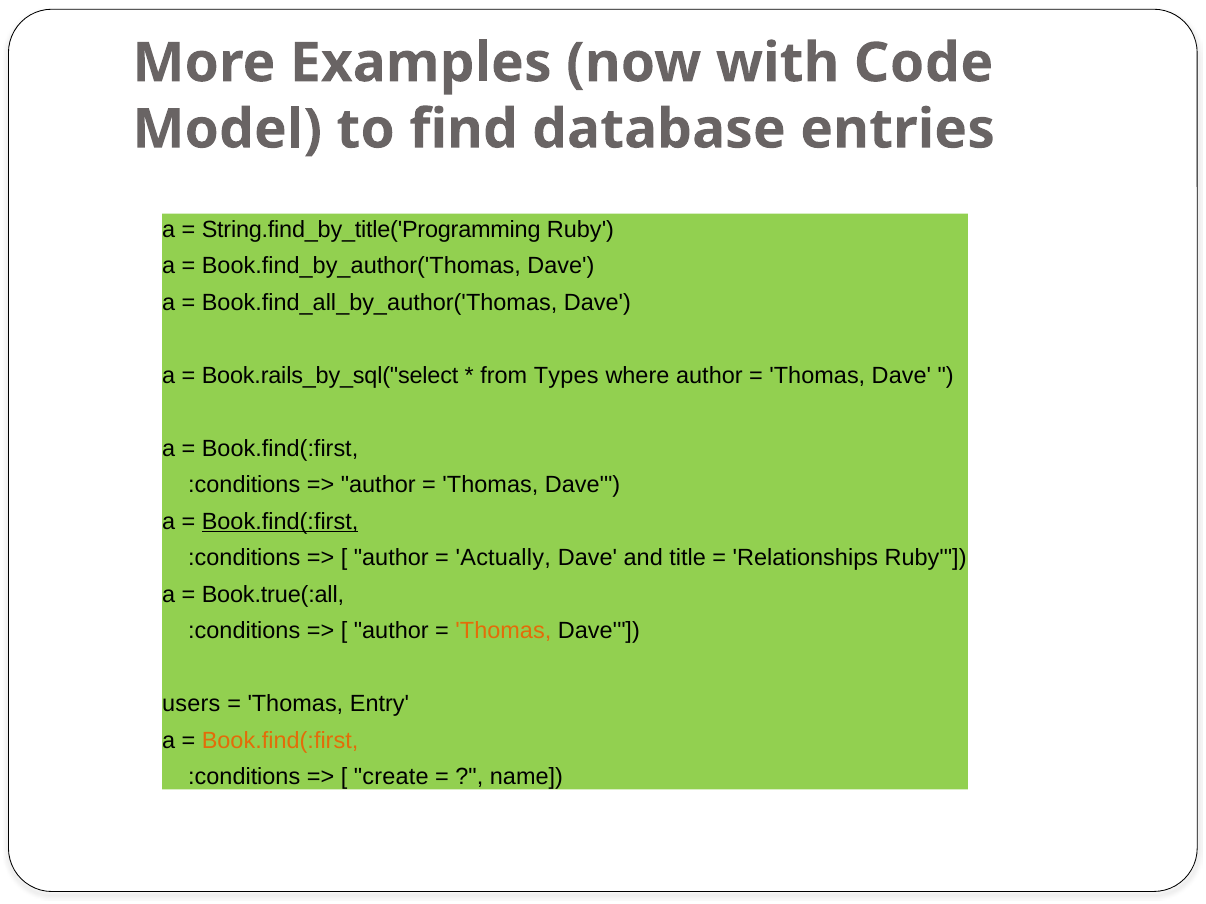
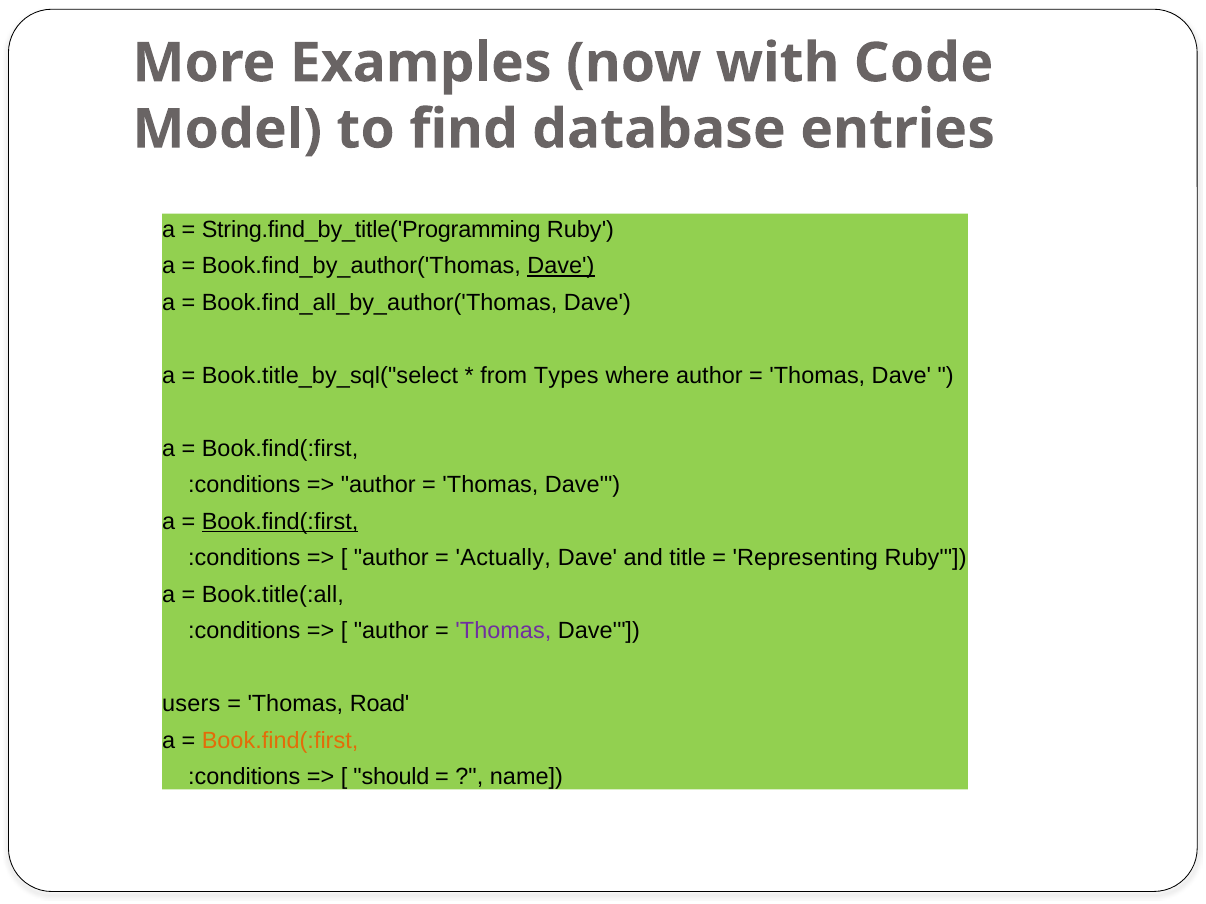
Dave at (561, 266) underline: none -> present
Book.rails_by_sql("select: Book.rails_by_sql("select -> Book.title_by_sql("select
Relationships: Relationships -> Representing
Book.true(:all: Book.true(:all -> Book.title(:all
Thomas at (503, 631) colour: orange -> purple
Entry: Entry -> Road
create: create -> should
